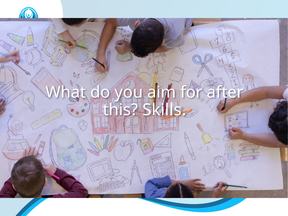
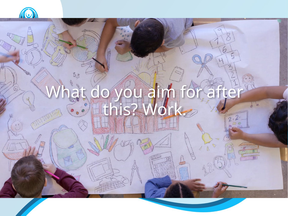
Skills: Skills -> Work
